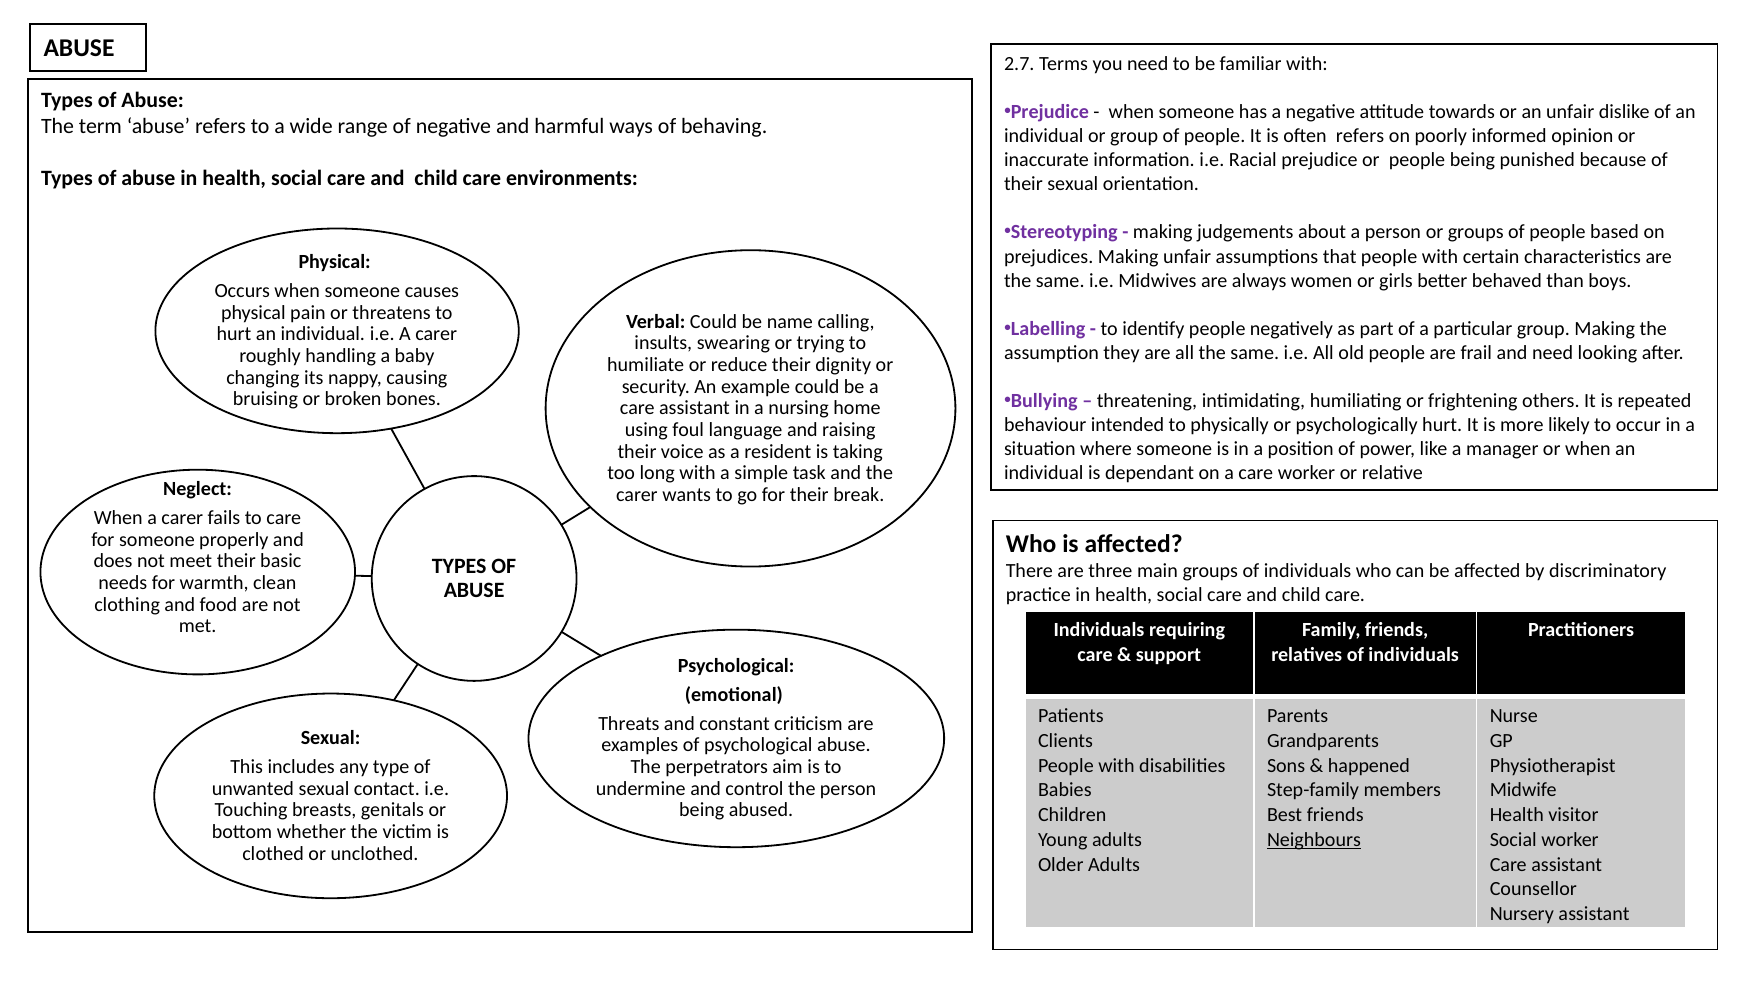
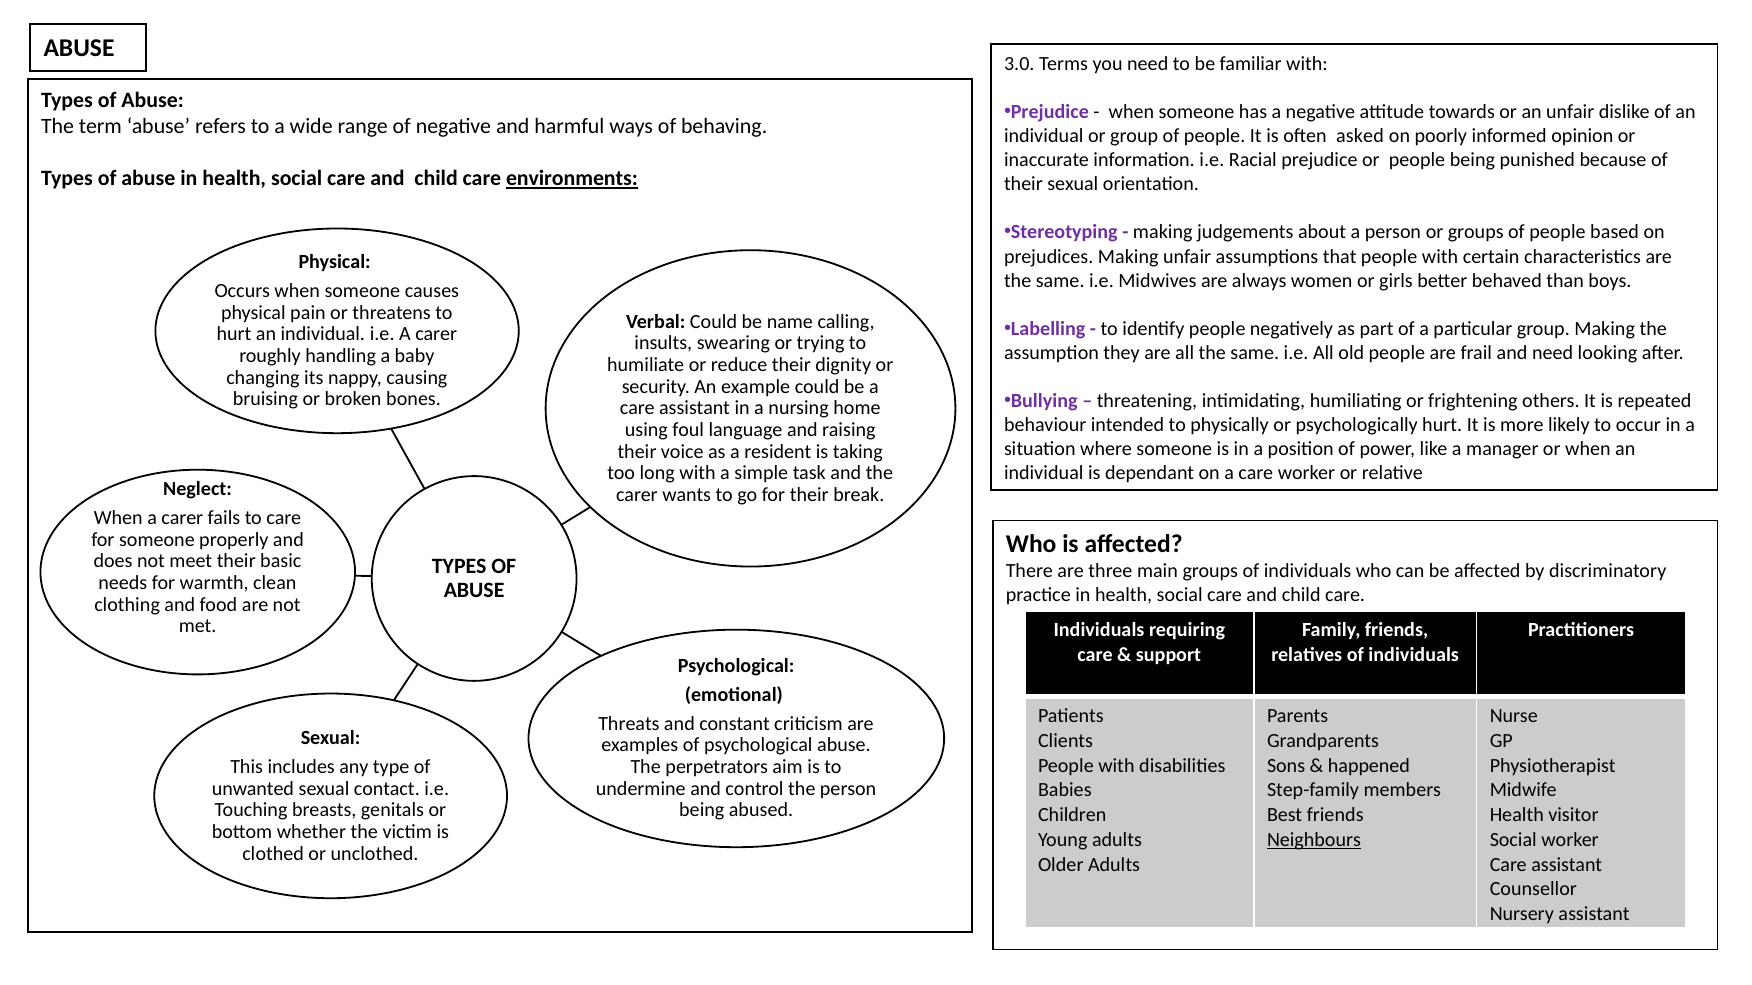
2.7: 2.7 -> 3.0
often refers: refers -> asked
environments underline: none -> present
